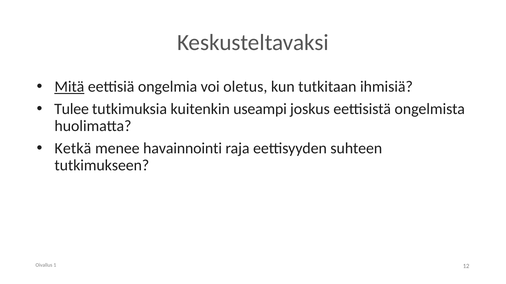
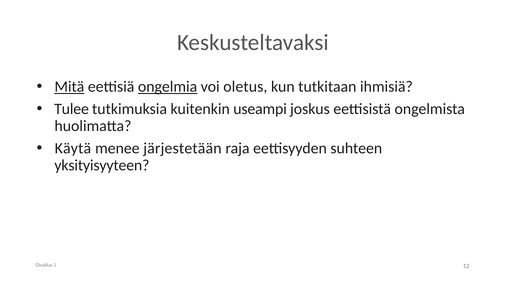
ongelmia underline: none -> present
Ketkä: Ketkä -> Käytä
havainnointi: havainnointi -> järjestetään
tutkimukseen: tutkimukseen -> yksityisyyteen
